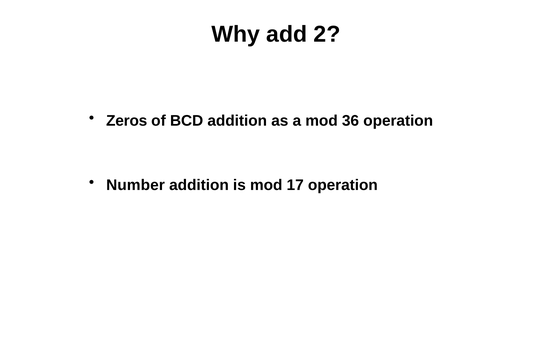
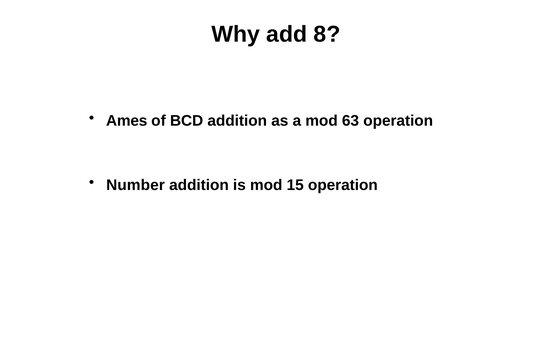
2: 2 -> 8
Zeros: Zeros -> Ames
36: 36 -> 63
17: 17 -> 15
